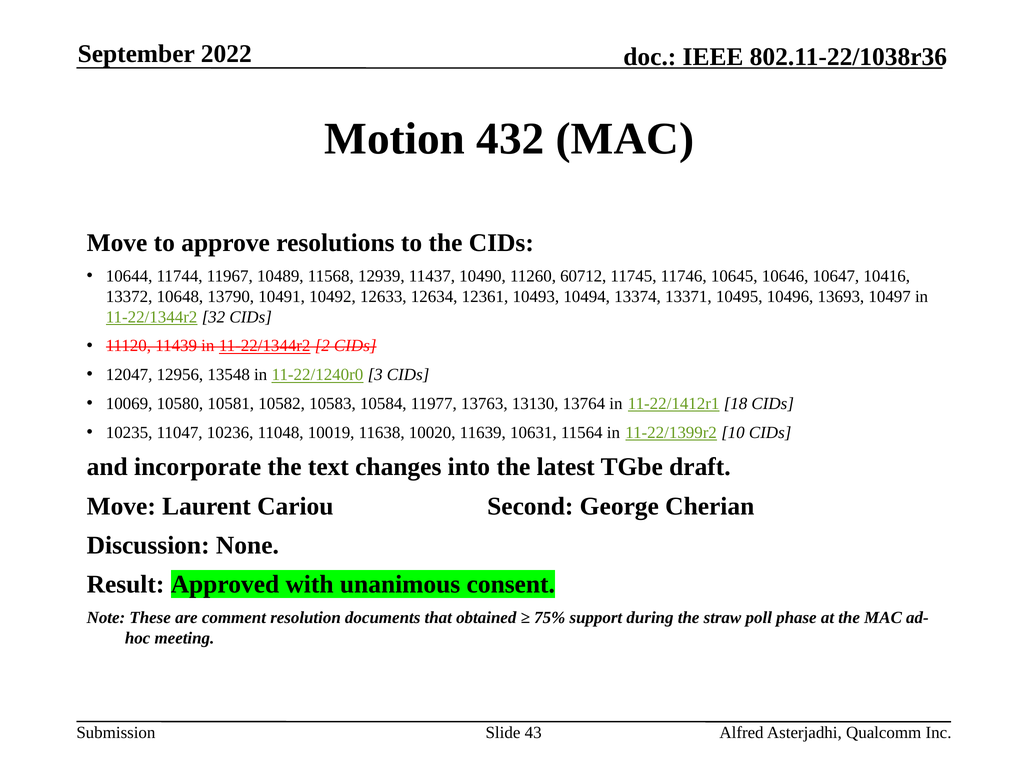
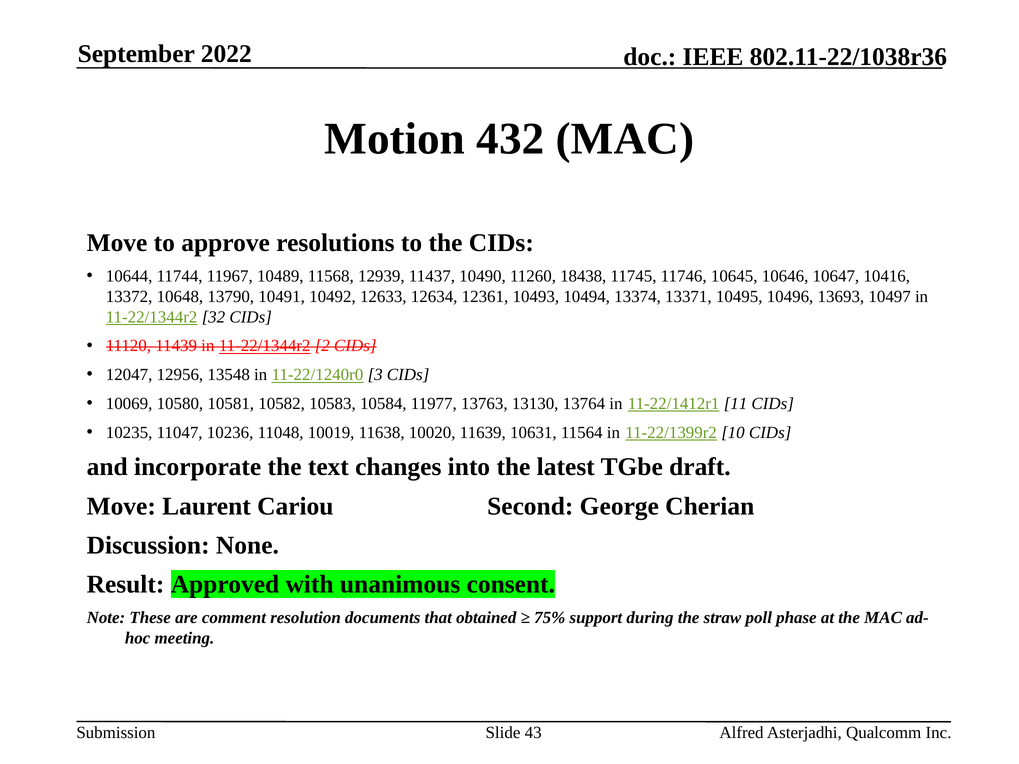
60712: 60712 -> 18438
18: 18 -> 11
